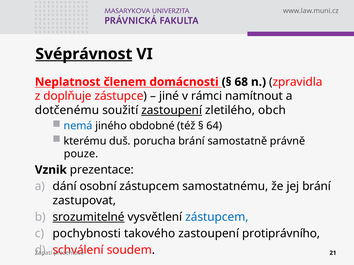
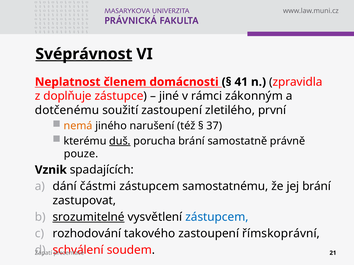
68: 68 -> 41
namítnout: namítnout -> zákonným
zastoupení at (172, 110) underline: present -> none
obch: obch -> první
nemá colour: blue -> orange
obdobné: obdobné -> narušení
64: 64 -> 37
duš underline: none -> present
Vznik prezentace: prezentace -> spadajících
osobní: osobní -> částmi
pochybnosti: pochybnosti -> rozhodování
protiprávního: protiprávního -> římskoprávní
